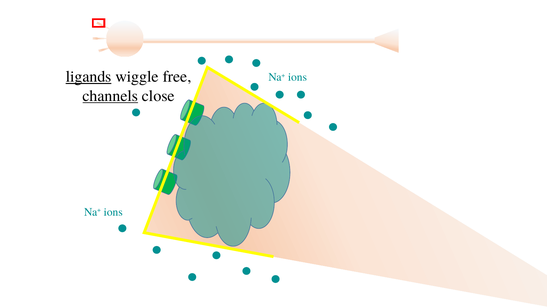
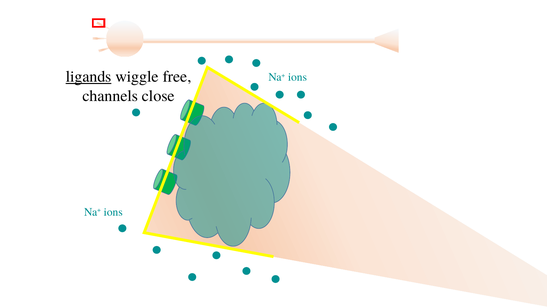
channels underline: present -> none
